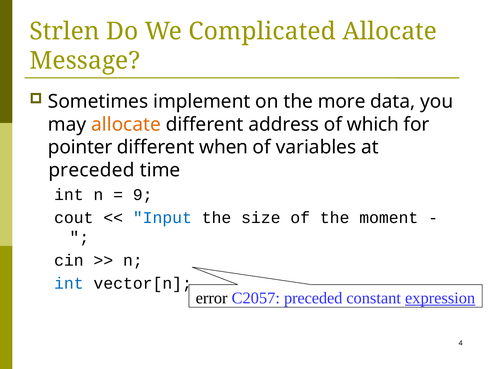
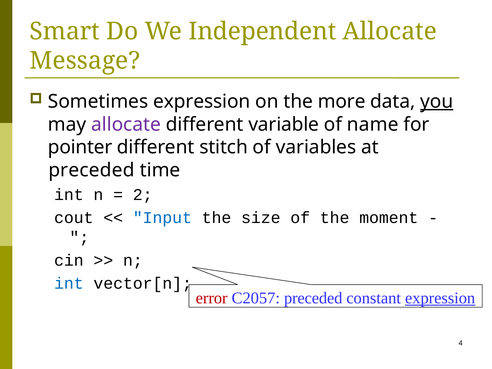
Strlen: Strlen -> Smart
Complicated: Complicated -> Independent
Sometimes implement: implement -> expression
you underline: none -> present
allocate at (126, 124) colour: orange -> purple
address: address -> variable
which: which -> name
when: when -> stitch
9: 9 -> 2
error colour: black -> red
